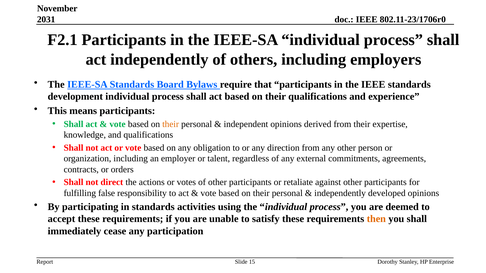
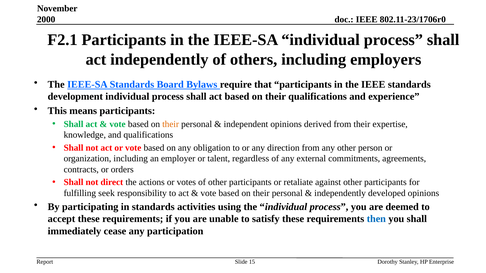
2031: 2031 -> 2000
false: false -> seek
then colour: orange -> blue
